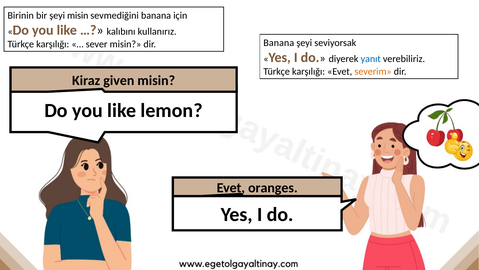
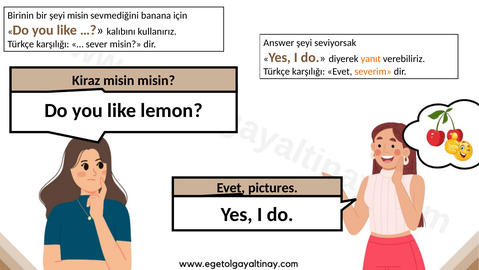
dir Banana: Banana -> Answer
yanıt colour: blue -> orange
Kiraz given: given -> misin
oranges: oranges -> pictures
